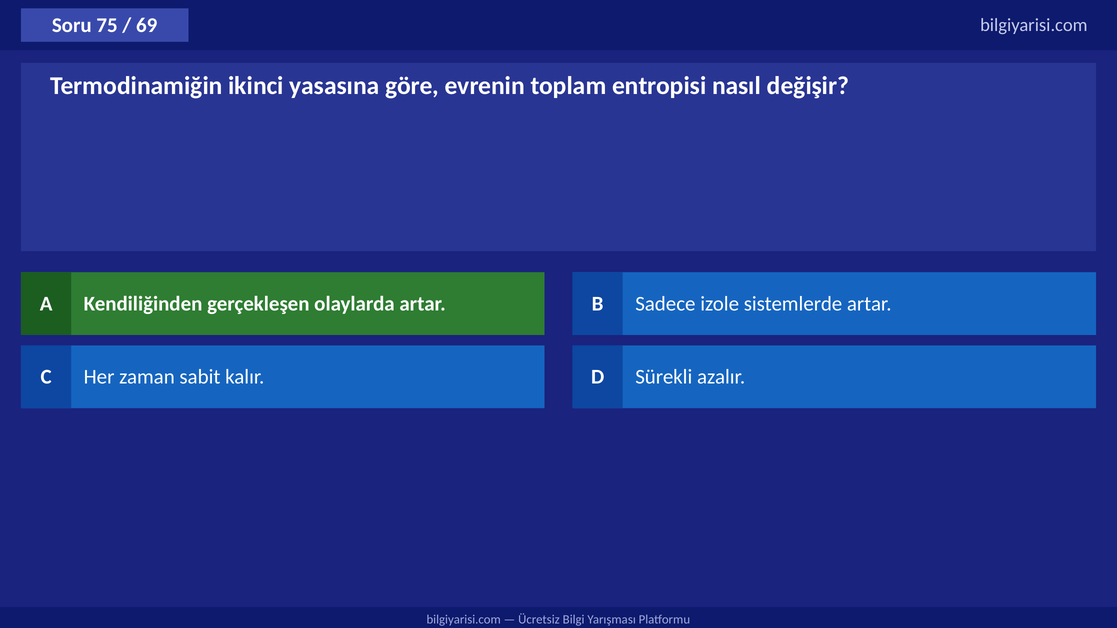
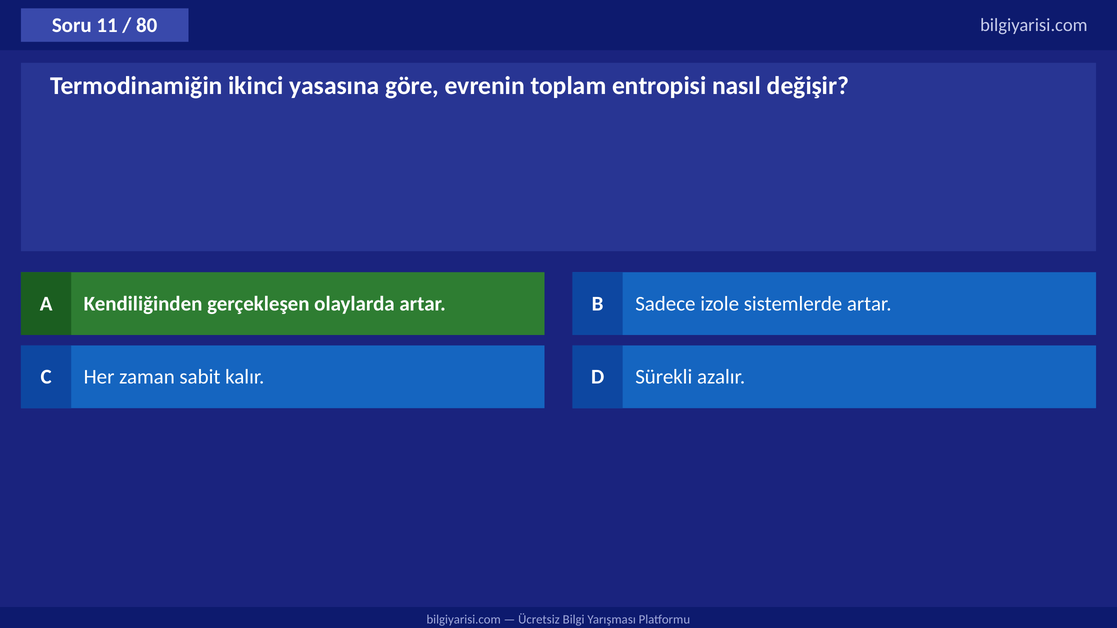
75: 75 -> 11
69: 69 -> 80
